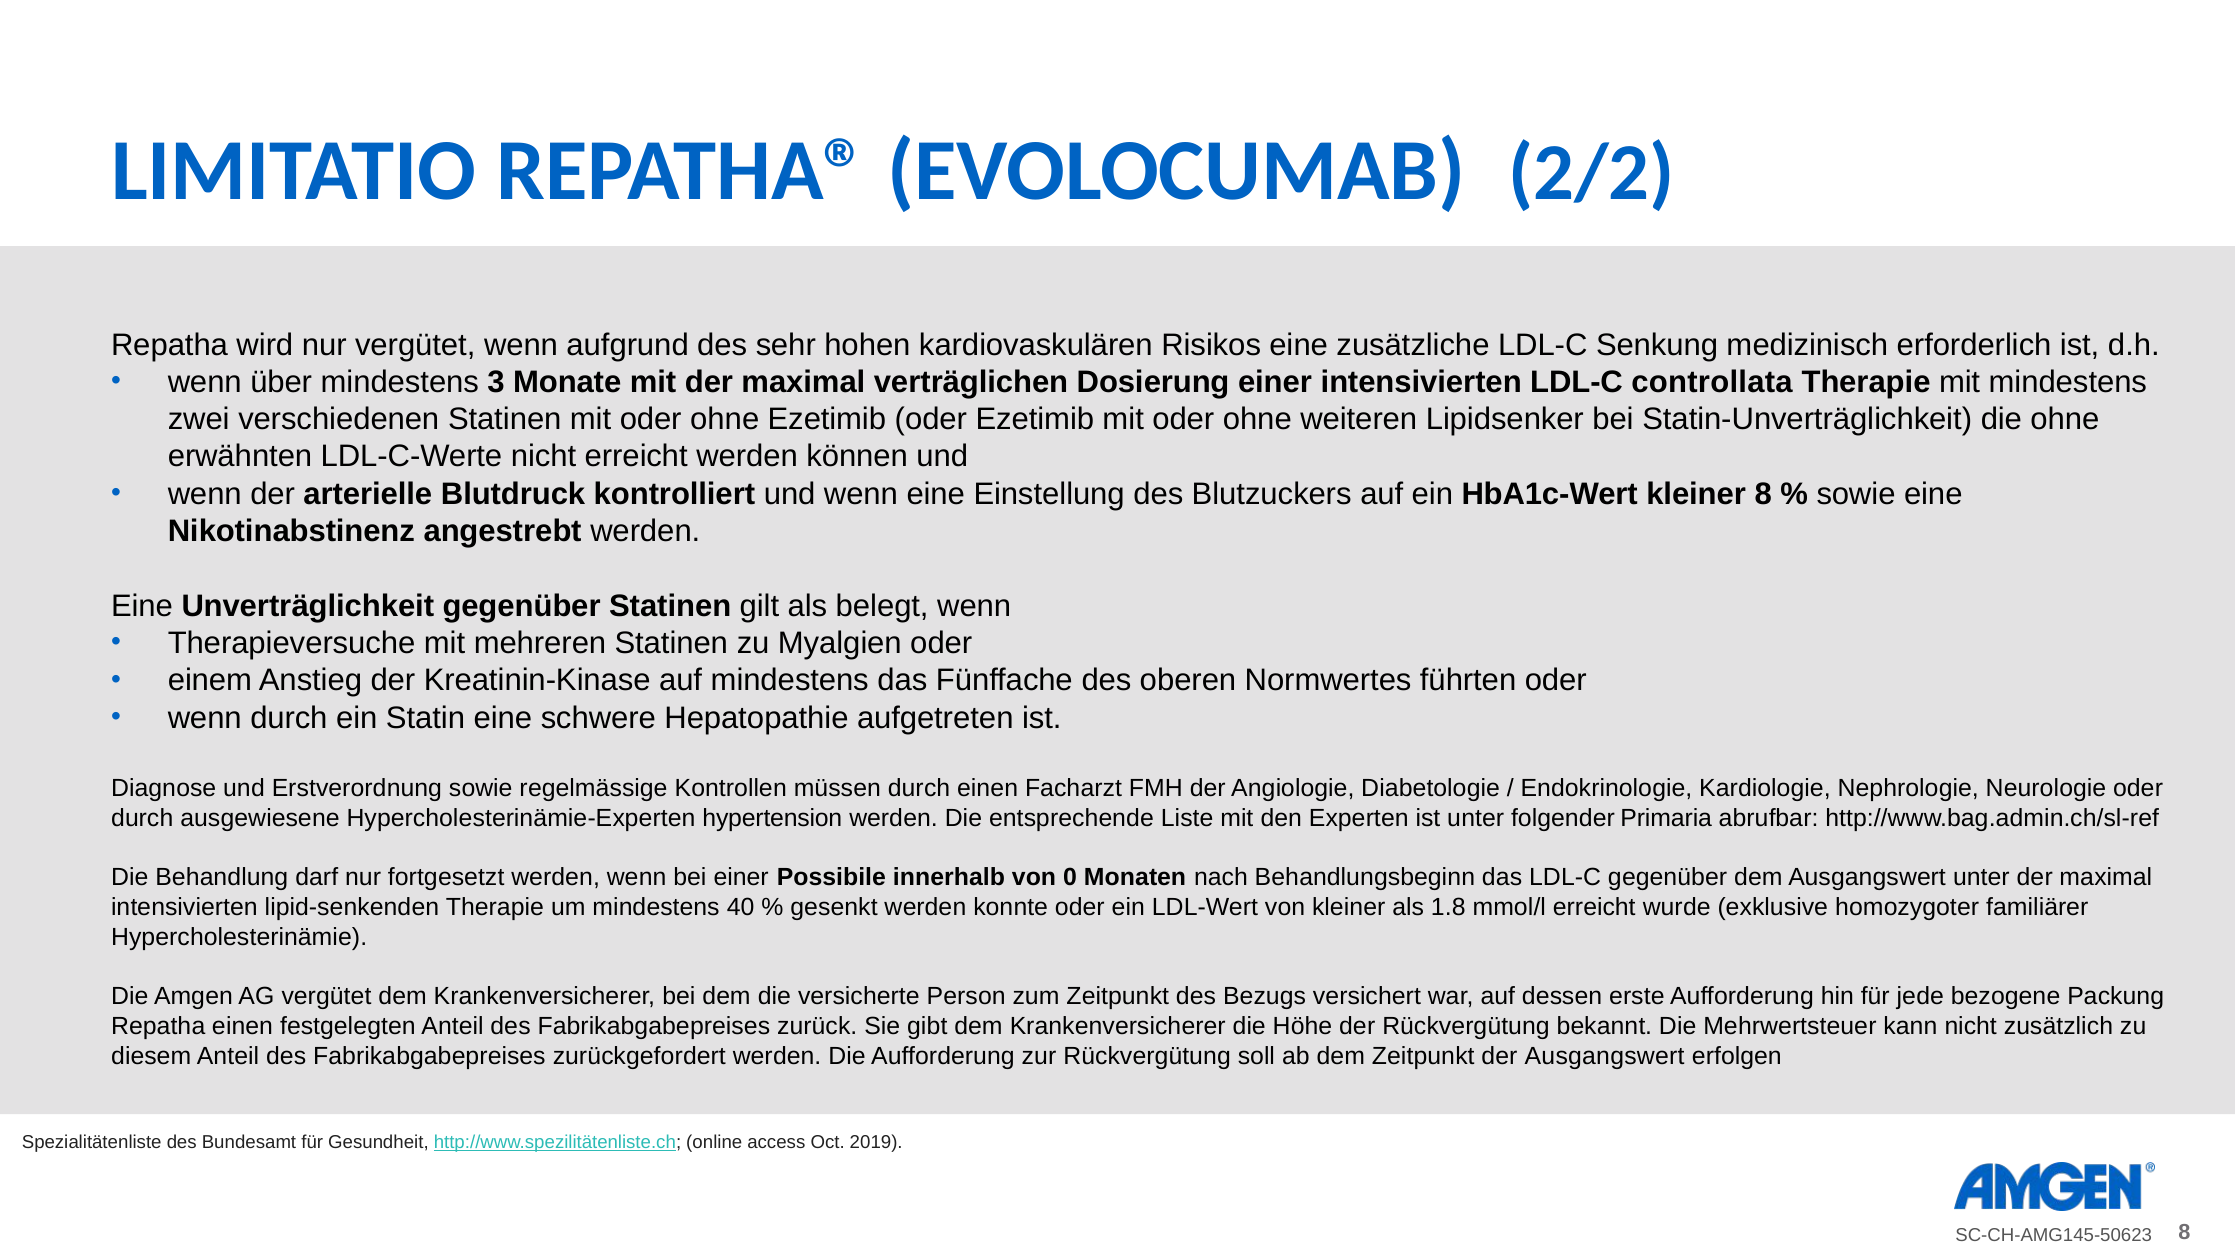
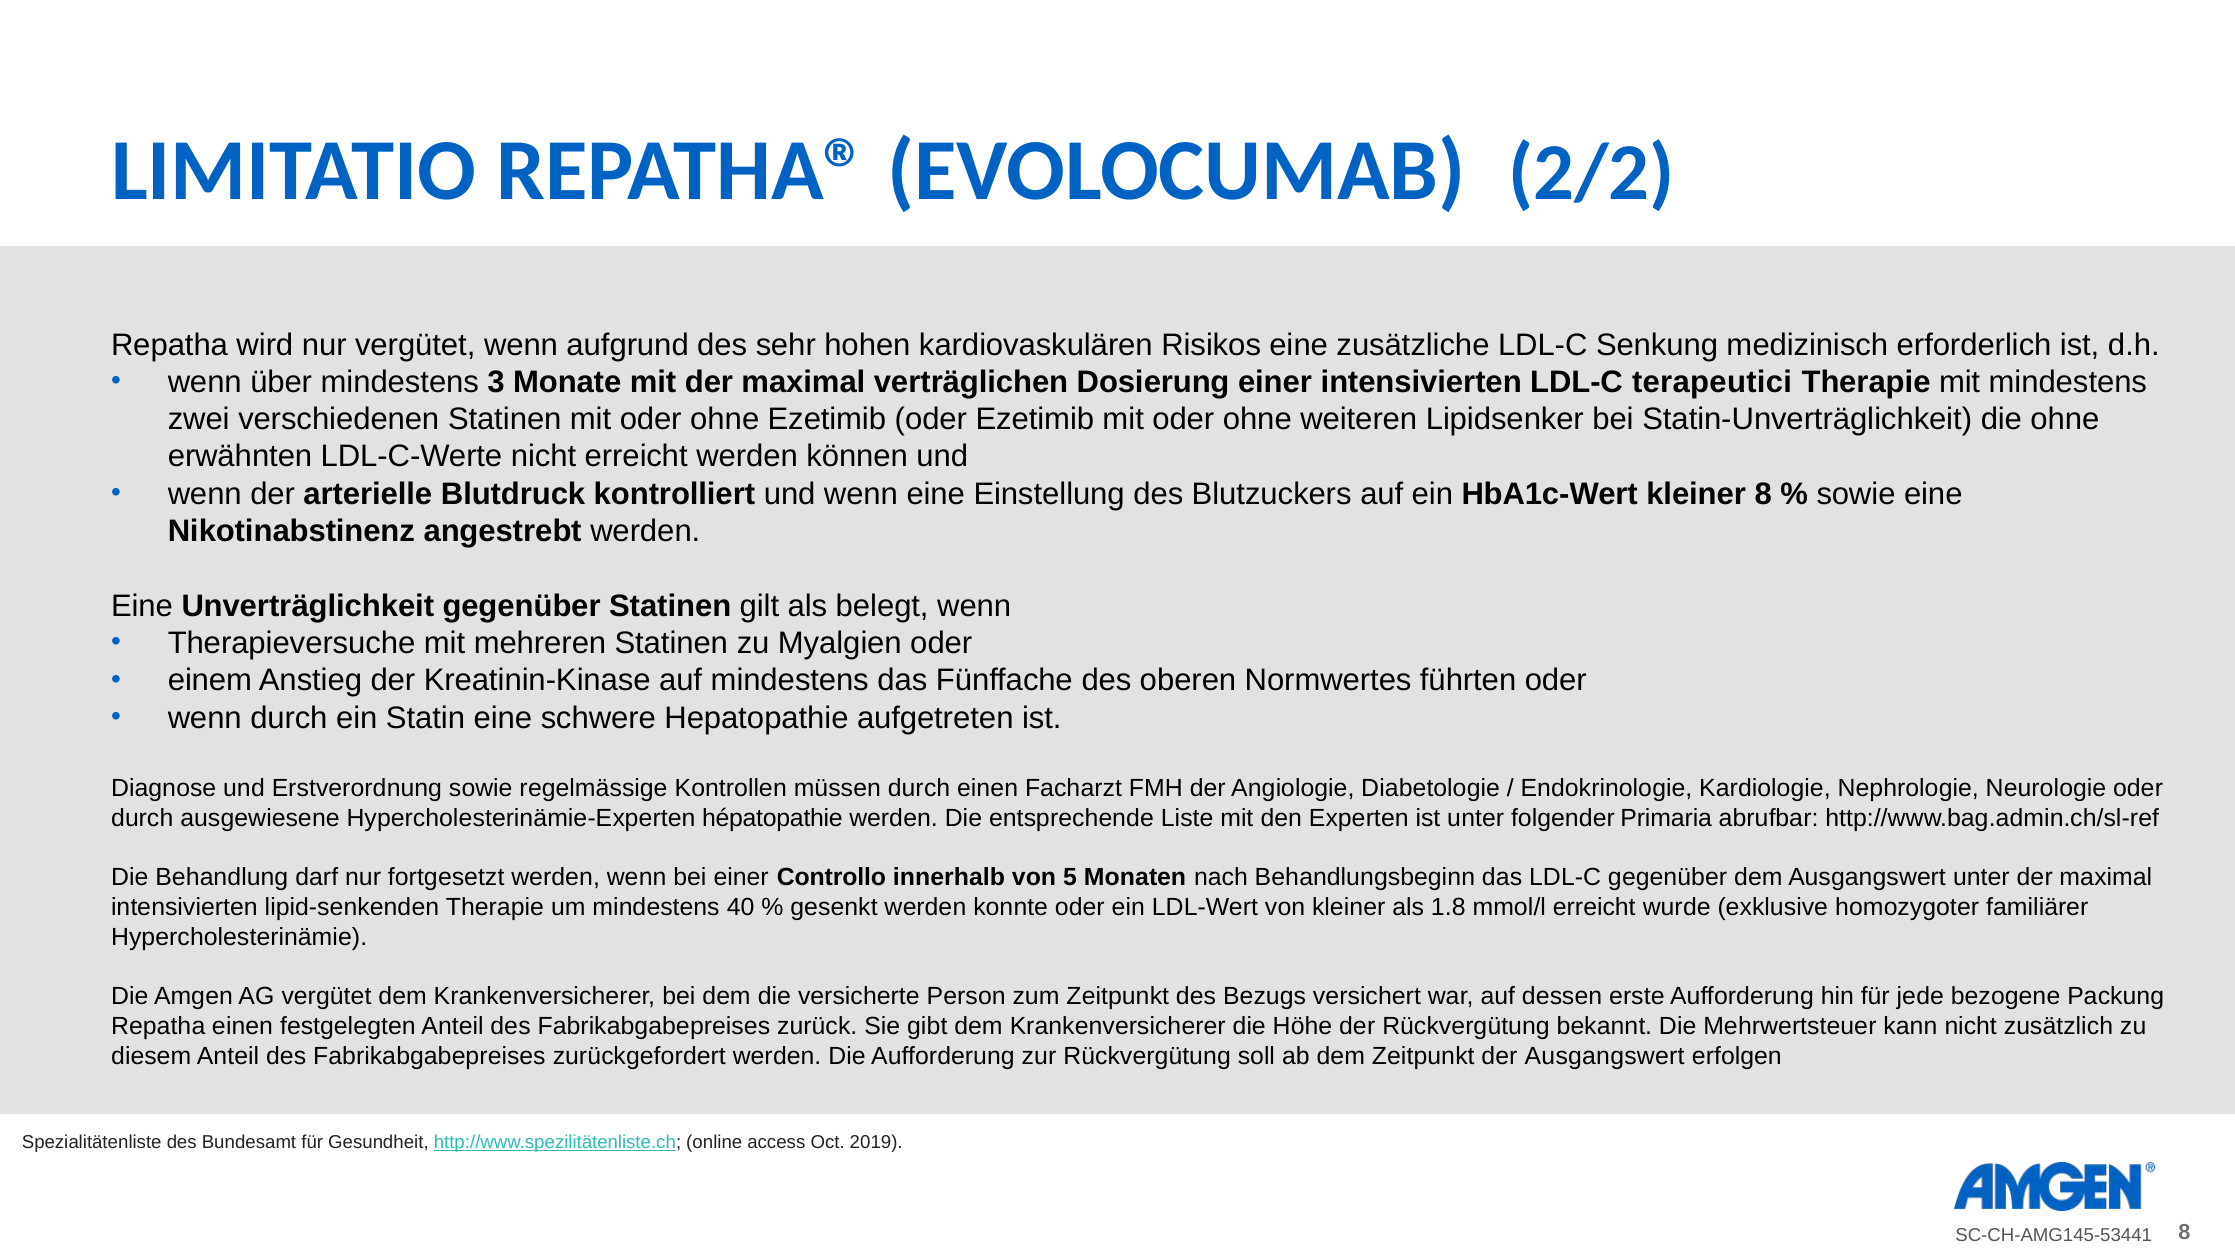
controllata: controllata -> terapeutici
hypertension: hypertension -> hépatopathie
Possibile: Possibile -> Controllo
0: 0 -> 5
SC-CH-AMG145-50623: SC-CH-AMG145-50623 -> SC-CH-AMG145-53441
